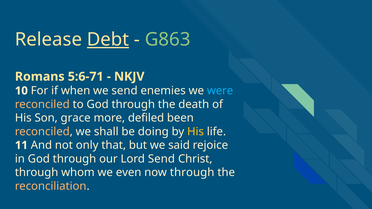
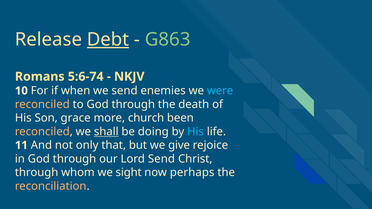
5:6-71: 5:6-71 -> 5:6-74
defiled: defiled -> church
shall underline: none -> present
His at (196, 132) colour: yellow -> light blue
said: said -> give
even: even -> sight
now through: through -> perhaps
